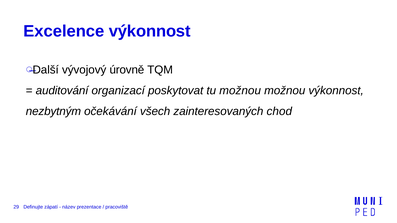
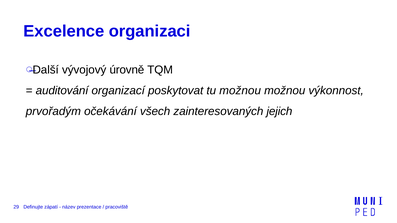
Excelence výkonnost: výkonnost -> organizaci
nezbytným: nezbytným -> prvořadým
chod: chod -> jejich
